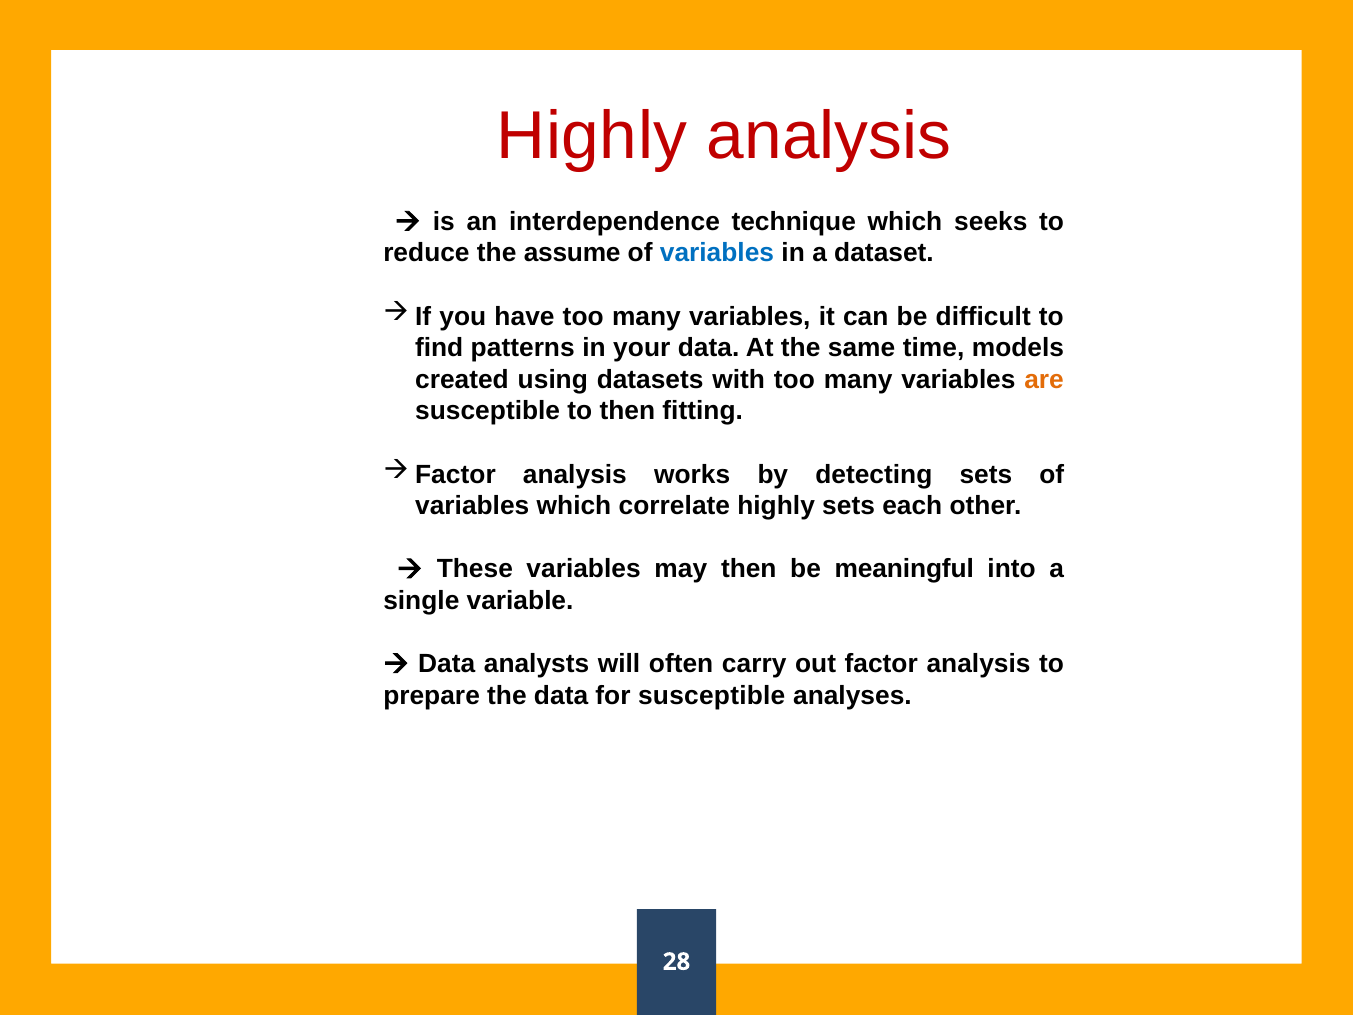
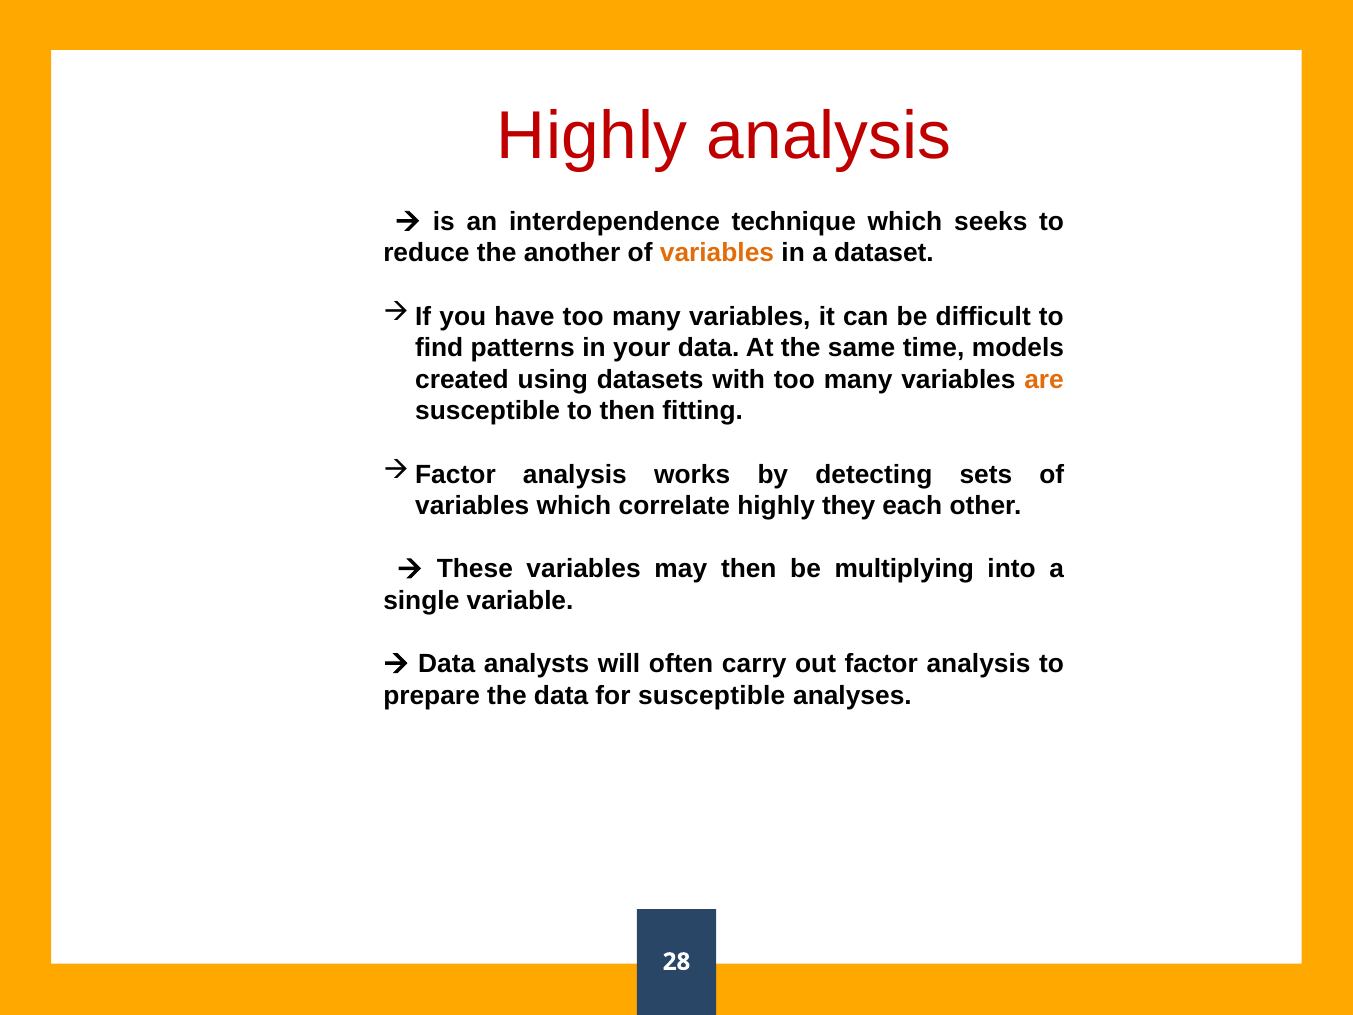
assume: assume -> another
variables at (717, 253) colour: blue -> orange
highly sets: sets -> they
meaningful: meaningful -> multiplying
